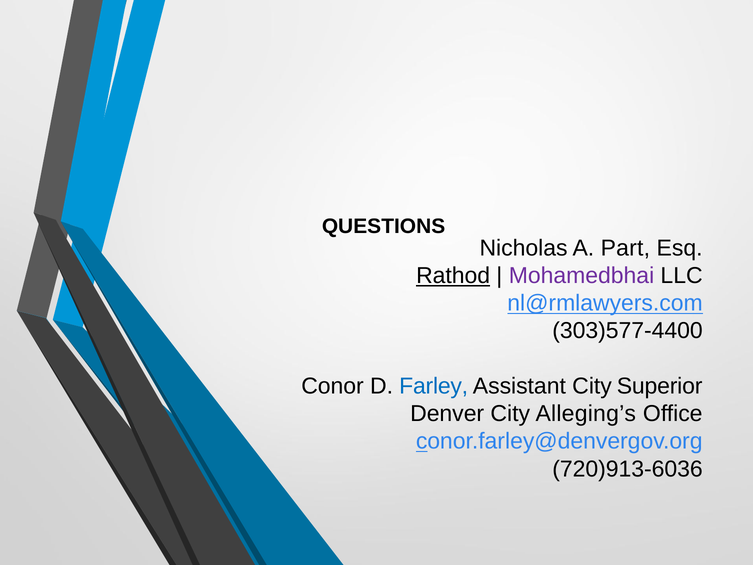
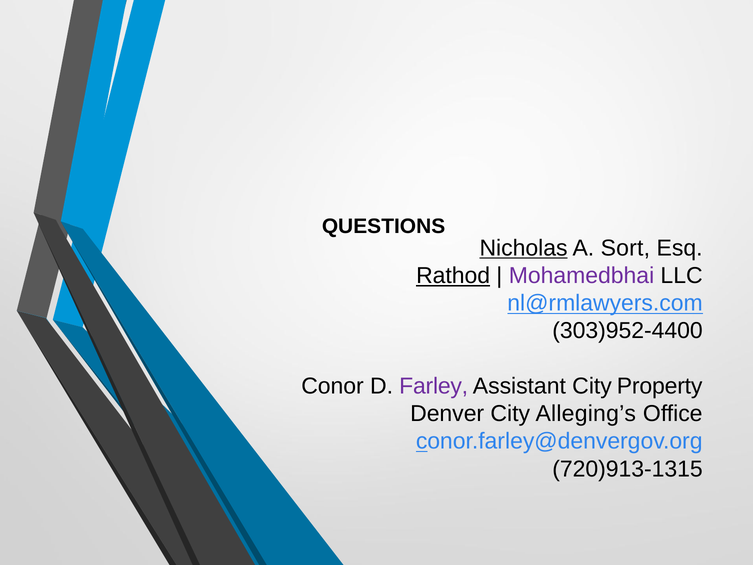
Nicholas underline: none -> present
Part: Part -> Sort
303)577-4400: 303)577-4400 -> 303)952-4400
Farley colour: blue -> purple
Superior: Superior -> Property
720)913-6036: 720)913-6036 -> 720)913-1315
